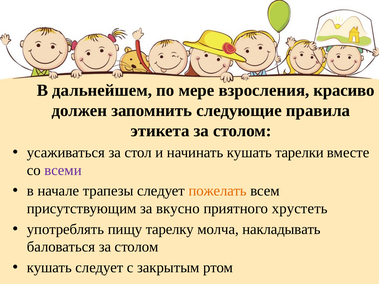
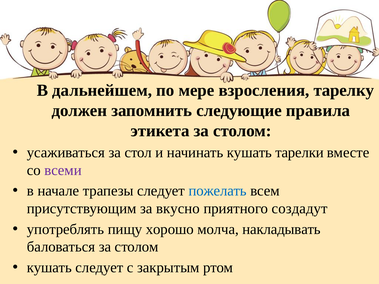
красиво: красиво -> тарелку
пожелать colour: orange -> blue
хрустеть: хрустеть -> создадут
тарелку: тарелку -> хорошо
